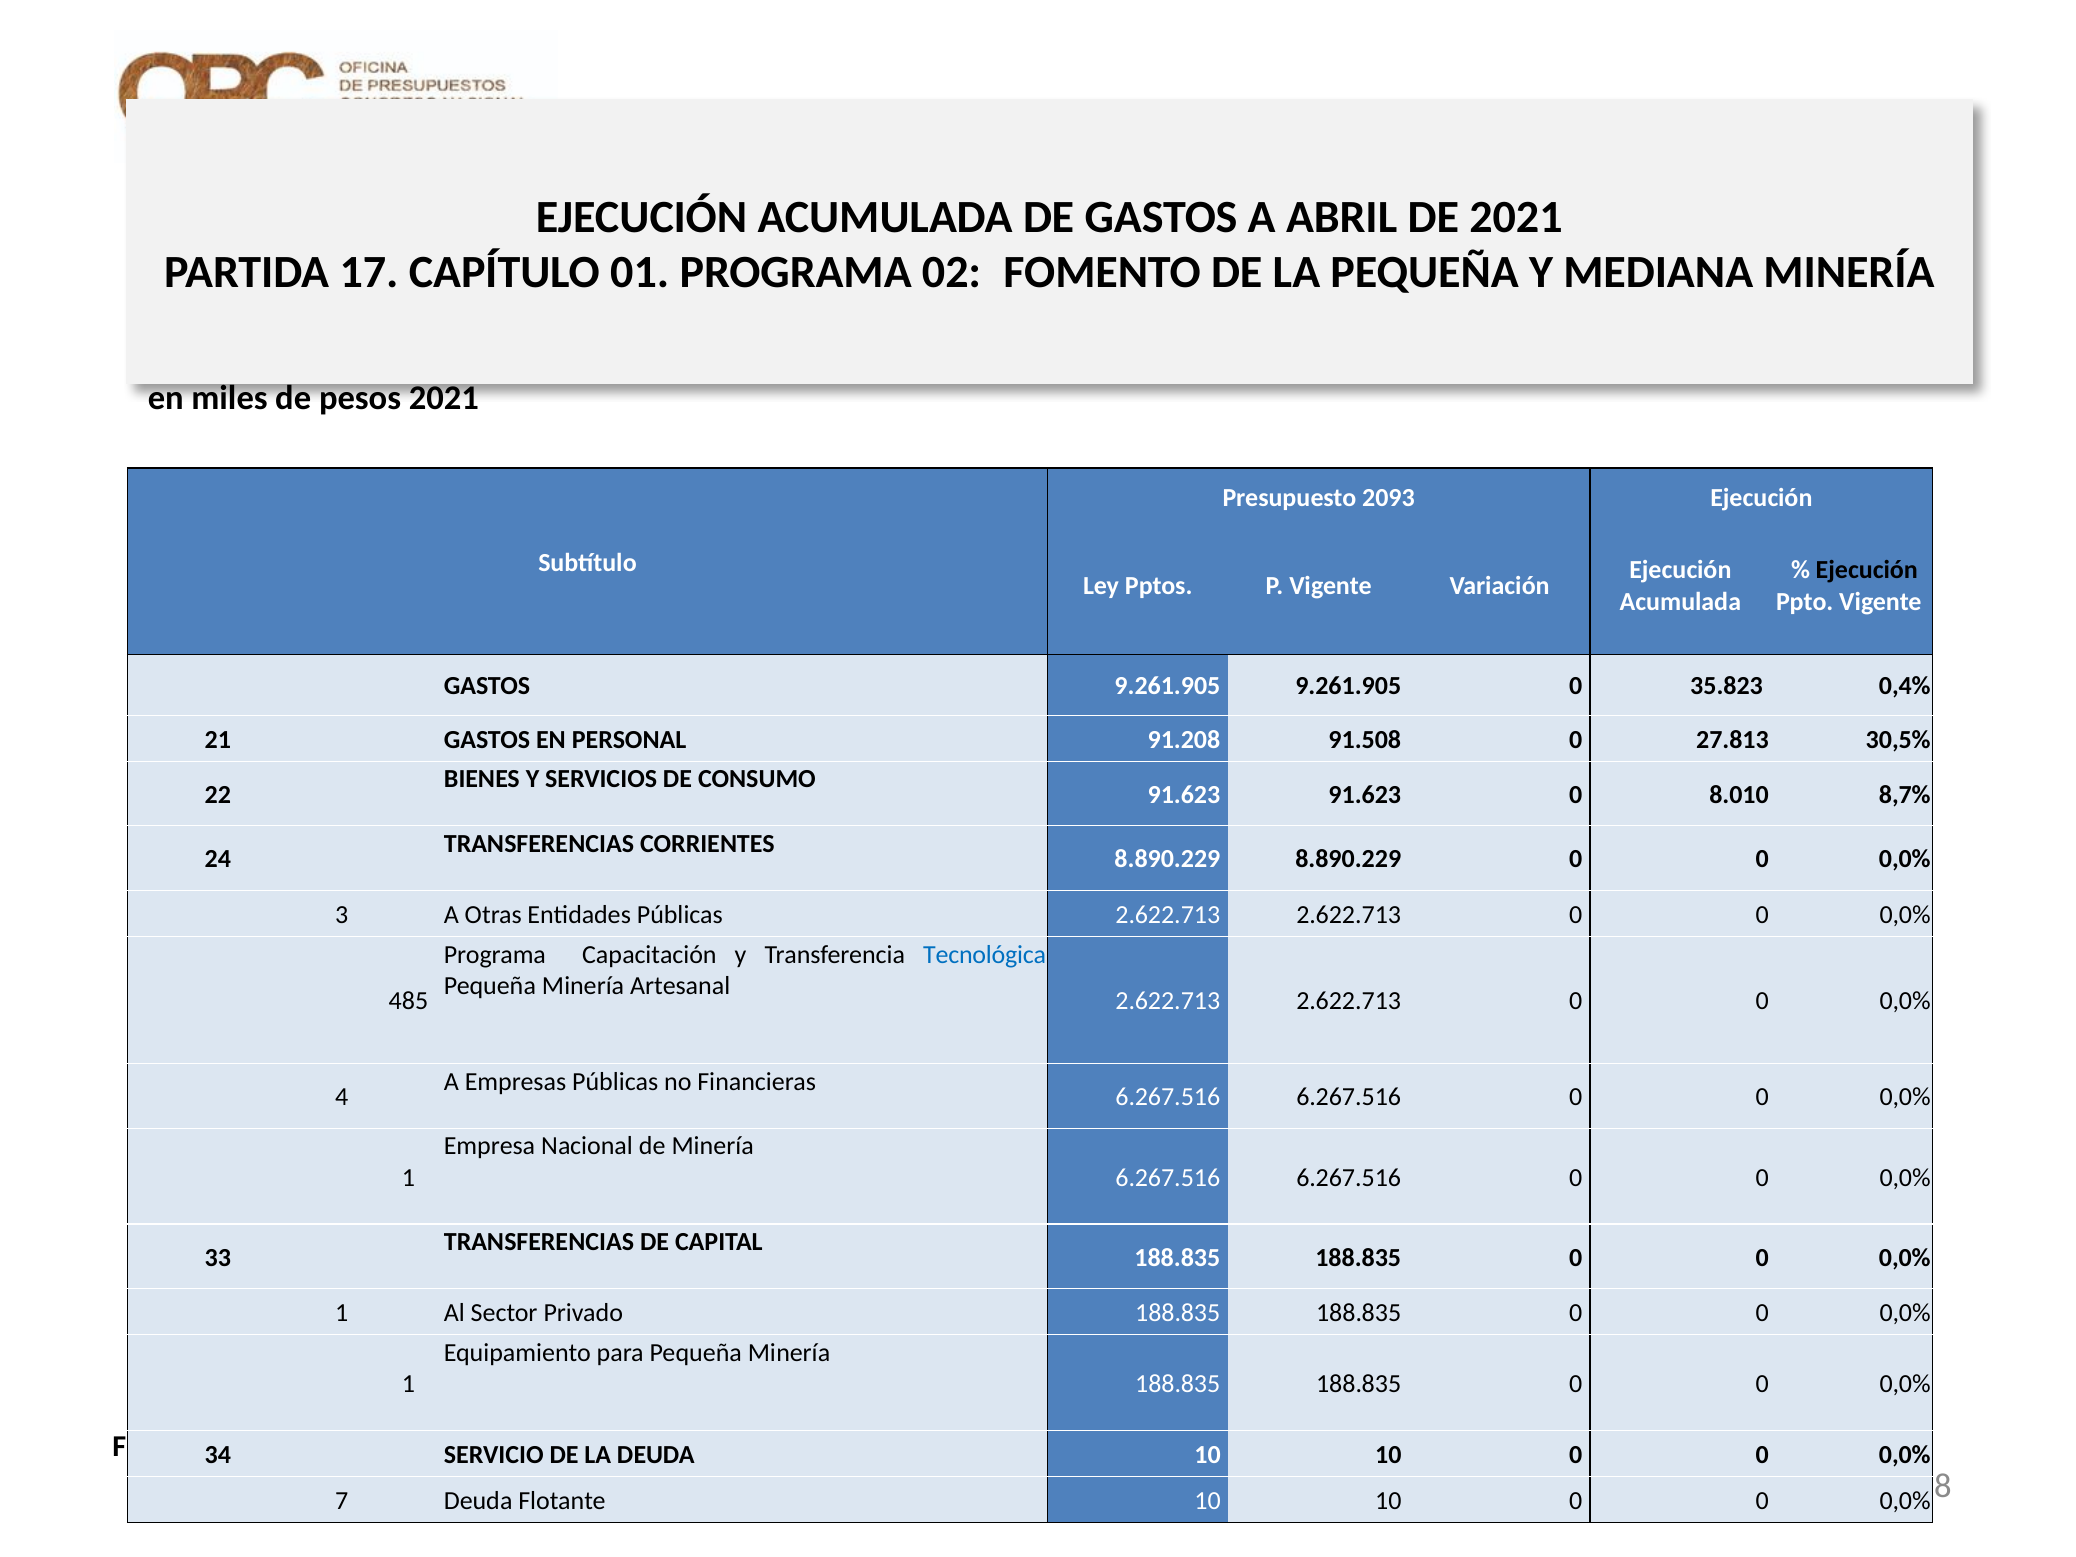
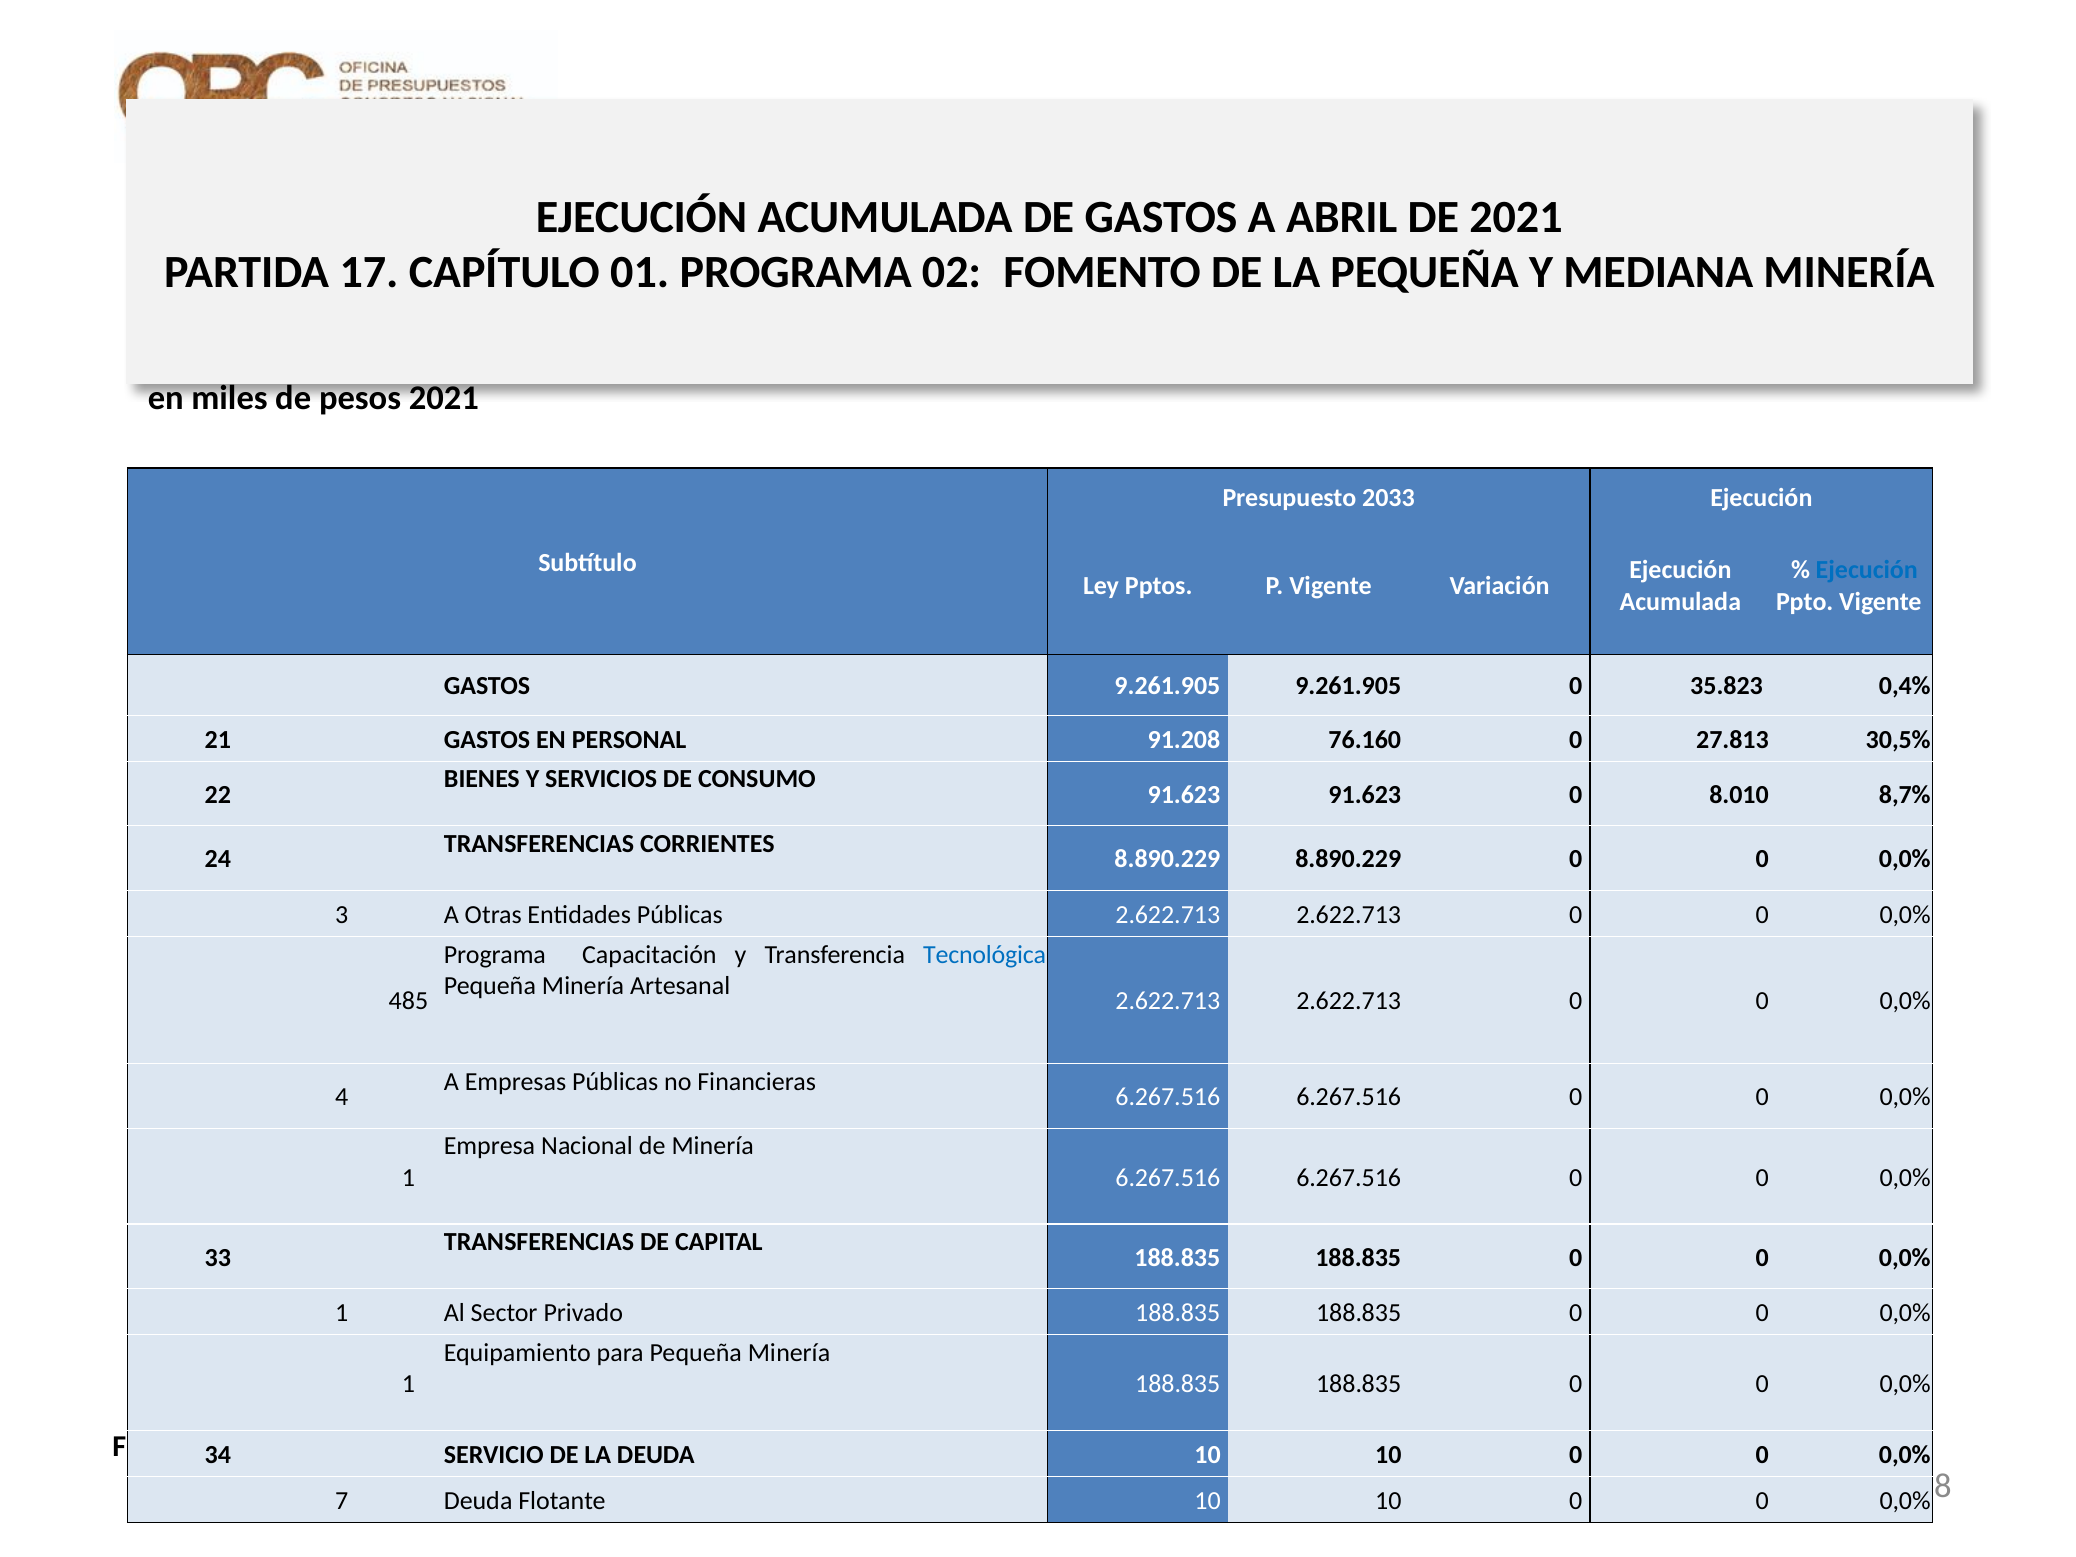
2093: 2093 -> 2033
Ejecución at (1867, 570) colour: black -> blue
91.508: 91.508 -> 76.160
